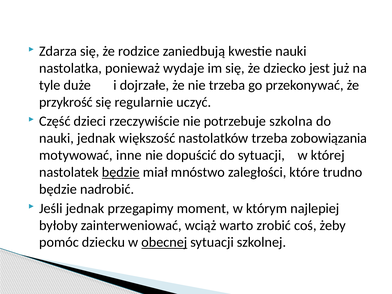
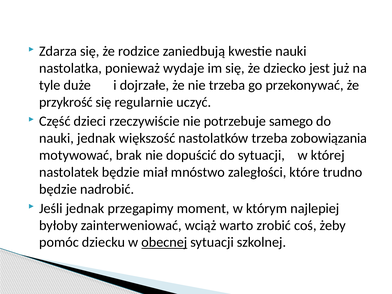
szkolna: szkolna -> samego
inne: inne -> brak
będzie at (121, 172) underline: present -> none
